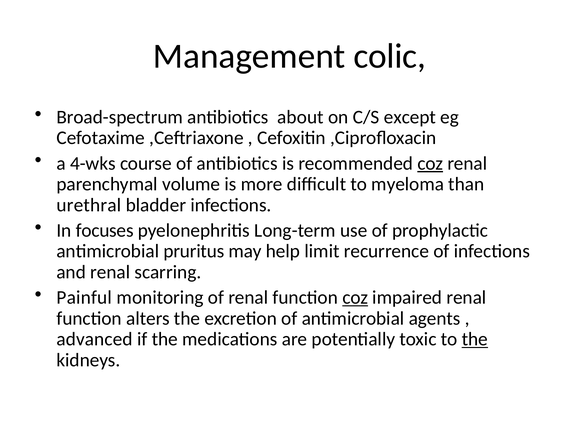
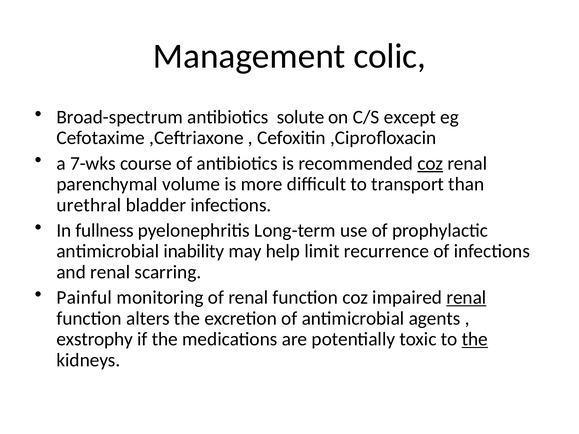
about: about -> solute
4-wks: 4-wks -> 7-wks
myeloma: myeloma -> transport
focuses: focuses -> fullness
pruritus: pruritus -> inability
coz at (355, 298) underline: present -> none
renal at (466, 298) underline: none -> present
advanced: advanced -> exstrophy
